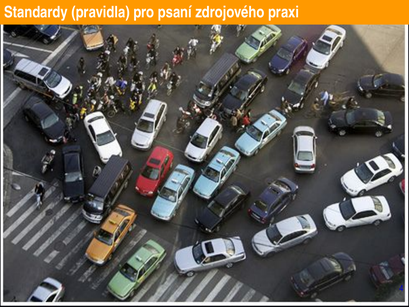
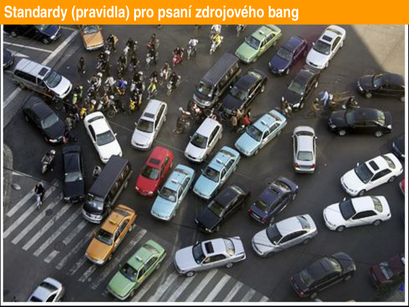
praxi: praxi -> bang
